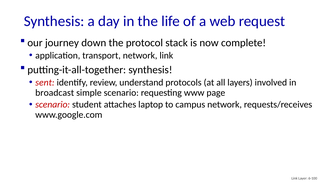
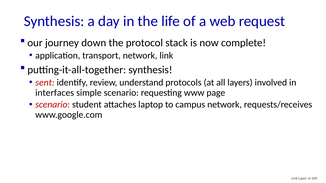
broadcast: broadcast -> interfaces
